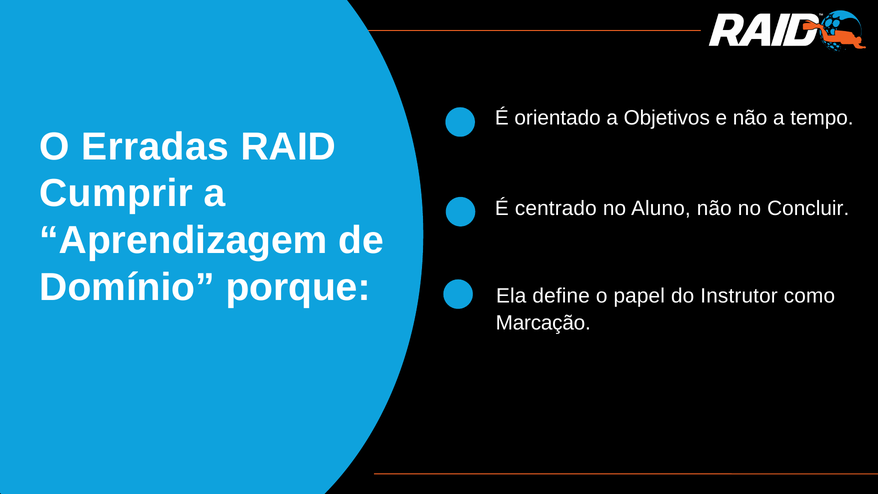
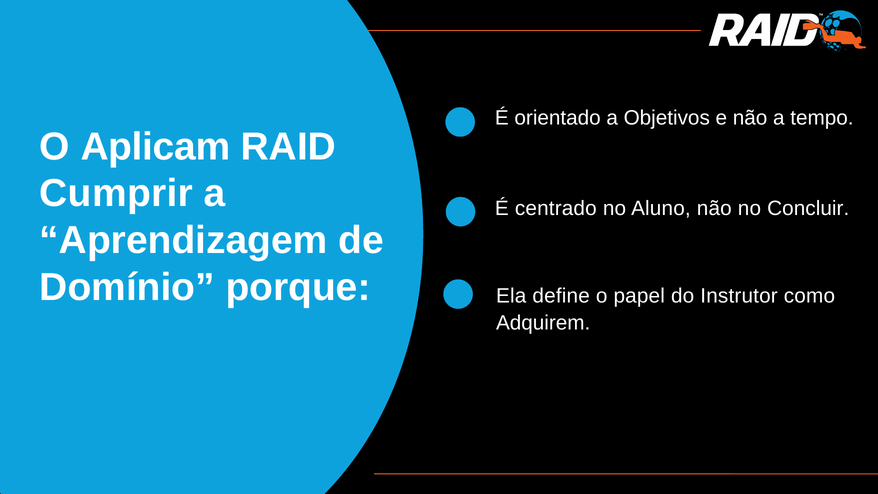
Erradas: Erradas -> Aplicam
Marcação: Marcação -> Adquirem
